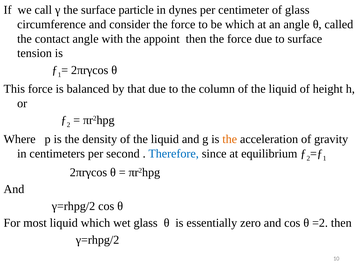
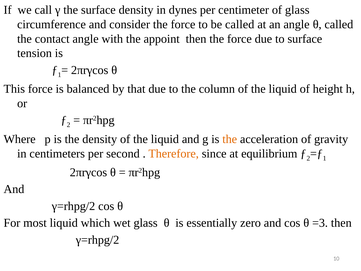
surface particle: particle -> density
be which: which -> called
Therefore colour: blue -> orange
=2: =2 -> =3
